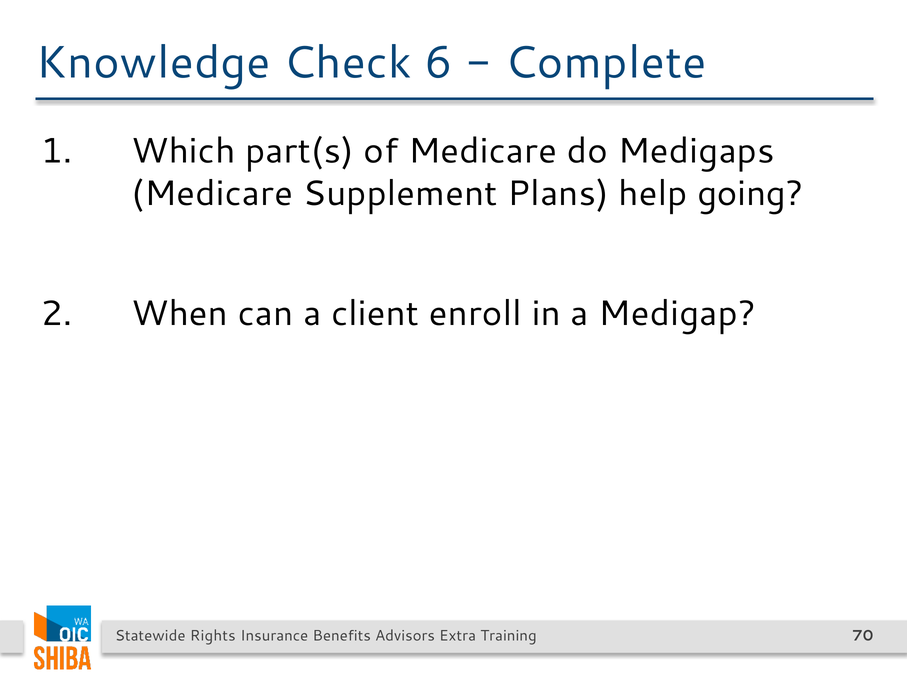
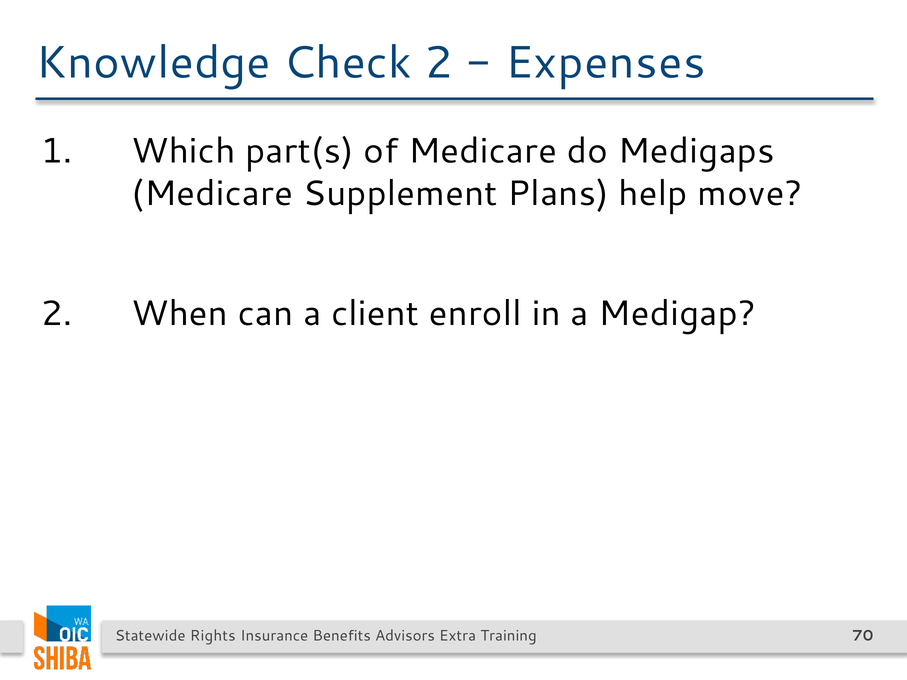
Check 6: 6 -> 2
Complete: Complete -> Expenses
going: going -> move
